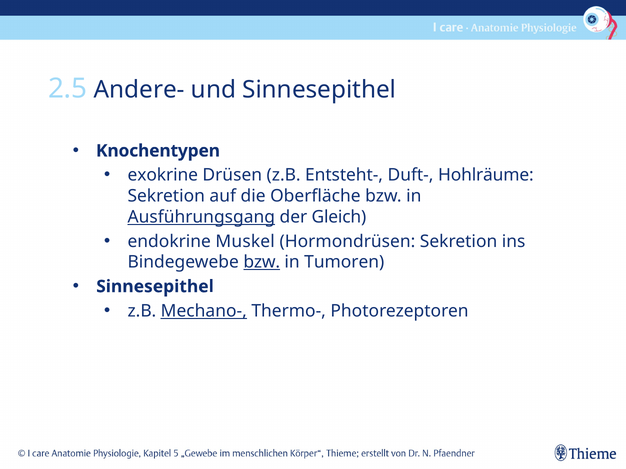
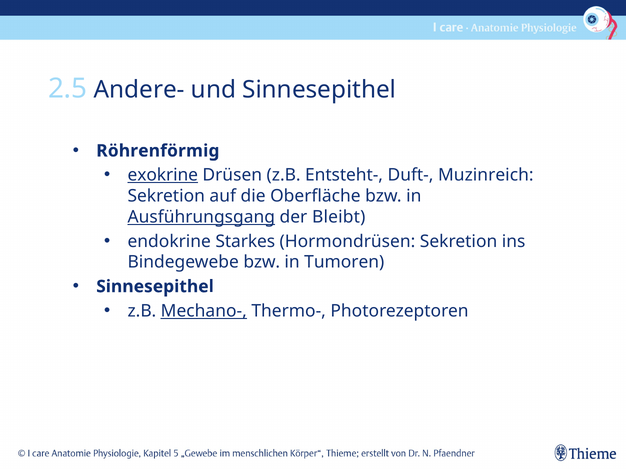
Knochentypen: Knochentypen -> Röhrenförmig
exokrine underline: none -> present
Hohlräume: Hohlräume -> Muzinreich
Gleich: Gleich -> Bleibt
Muskel: Muskel -> Starkes
bzw at (262, 262) underline: present -> none
